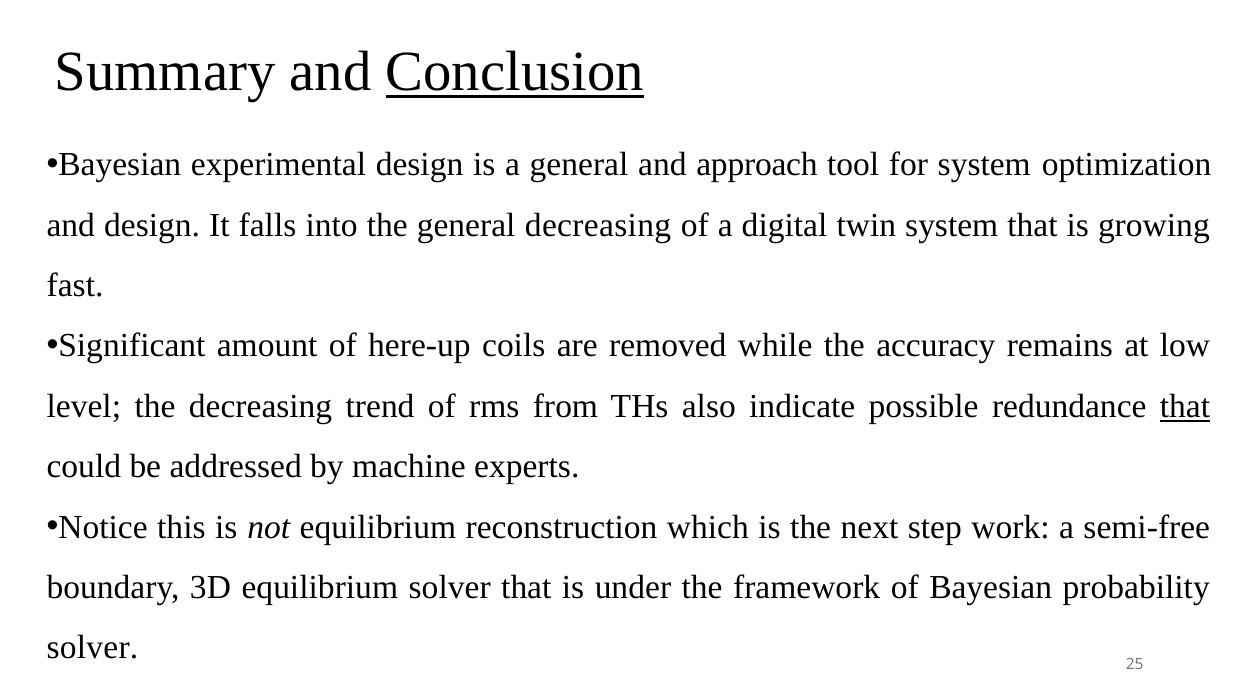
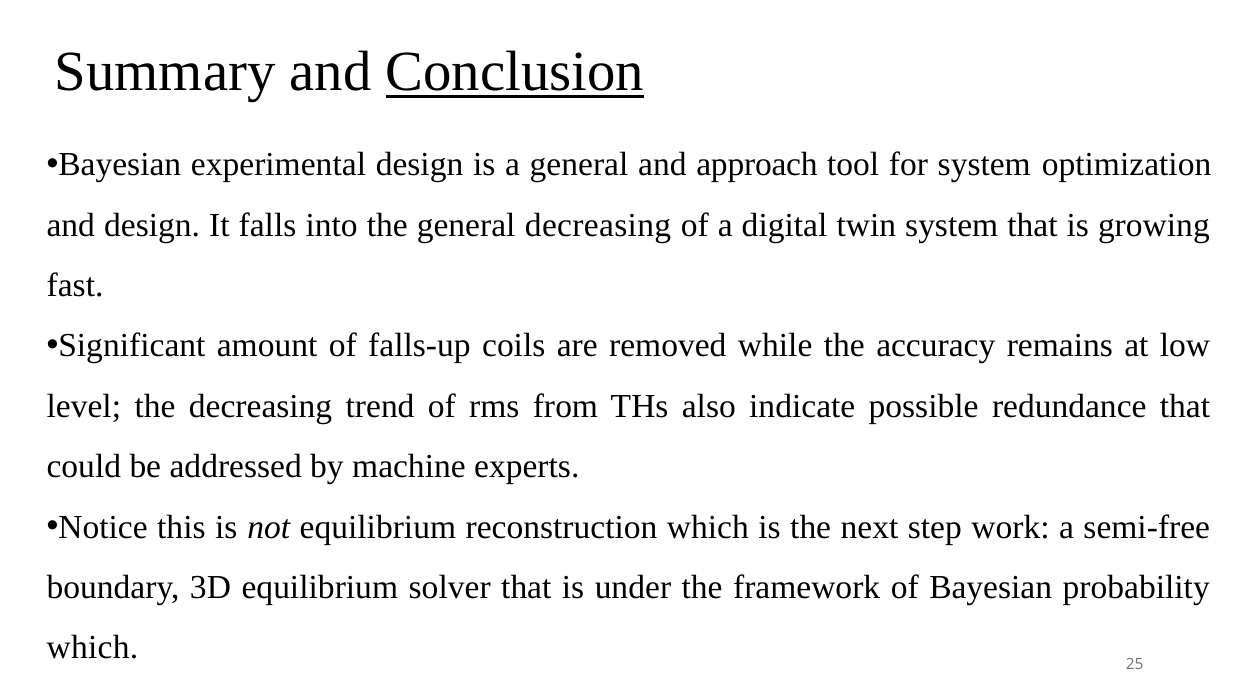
here-up: here-up -> falls-up
that at (1185, 406) underline: present -> none
solver at (92, 647): solver -> which
